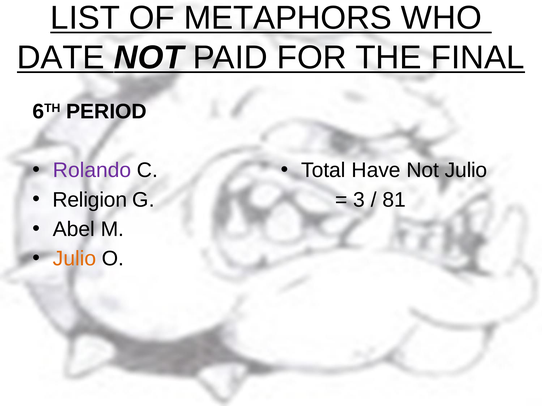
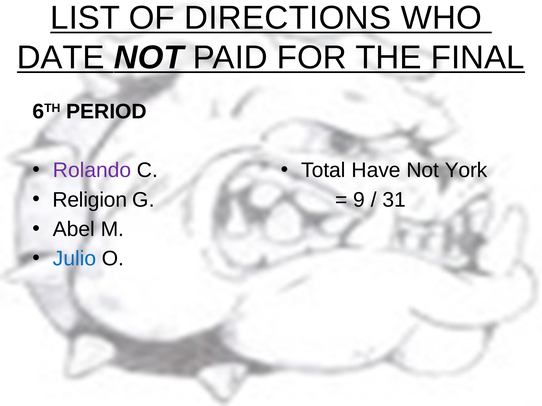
METAPHORS: METAPHORS -> DIRECTIONS
Not Julio: Julio -> York
3: 3 -> 9
81: 81 -> 31
Julio at (74, 259) colour: orange -> blue
